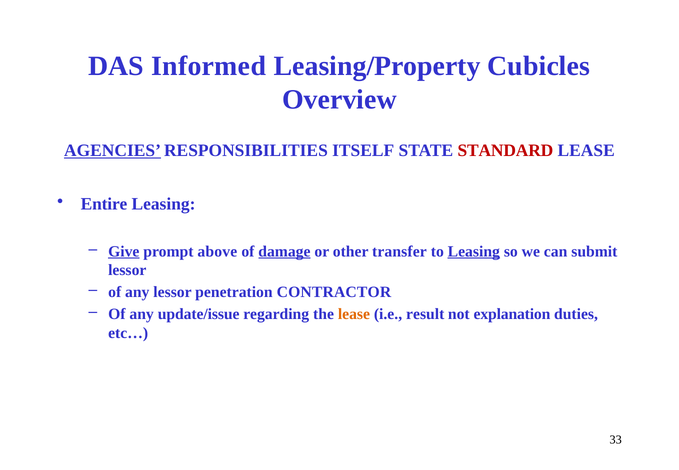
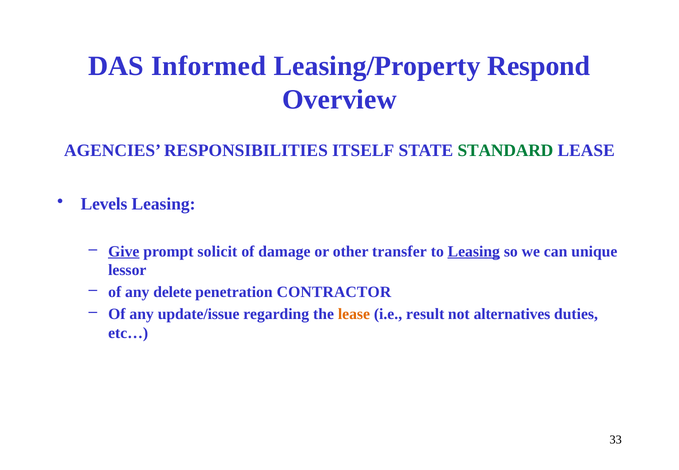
Cubicles: Cubicles -> Respond
AGENCIES underline: present -> none
STANDARD colour: red -> green
Entire: Entire -> Levels
above: above -> solicit
damage underline: present -> none
submit: submit -> unique
any lessor: lessor -> delete
explanation: explanation -> alternatives
